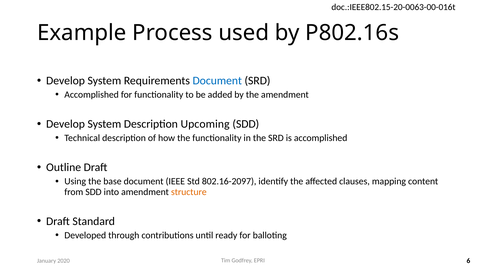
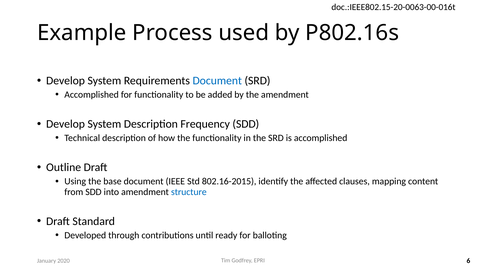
Upcoming: Upcoming -> Frequency
802.16-2097: 802.16-2097 -> 802.16-2015
structure colour: orange -> blue
